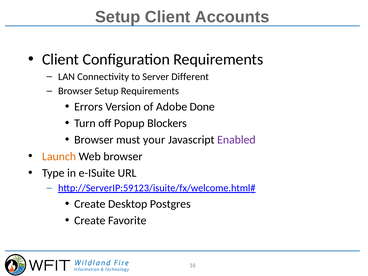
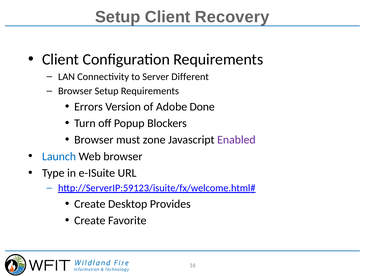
Accounts: Accounts -> Recovery
your: your -> zone
Launch colour: orange -> blue
Postgres: Postgres -> Provides
